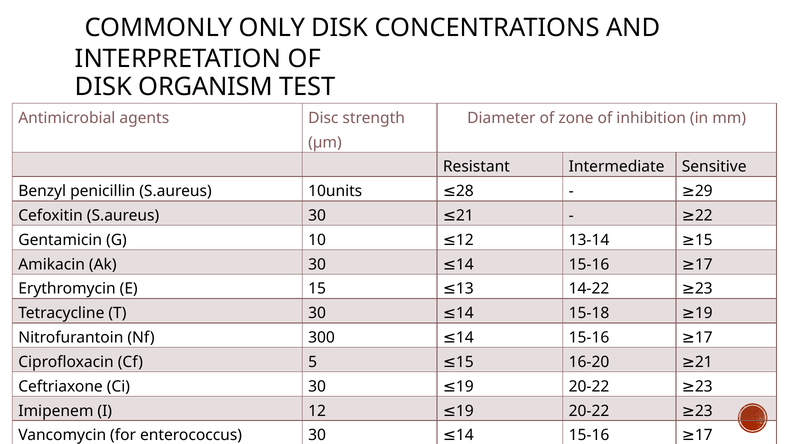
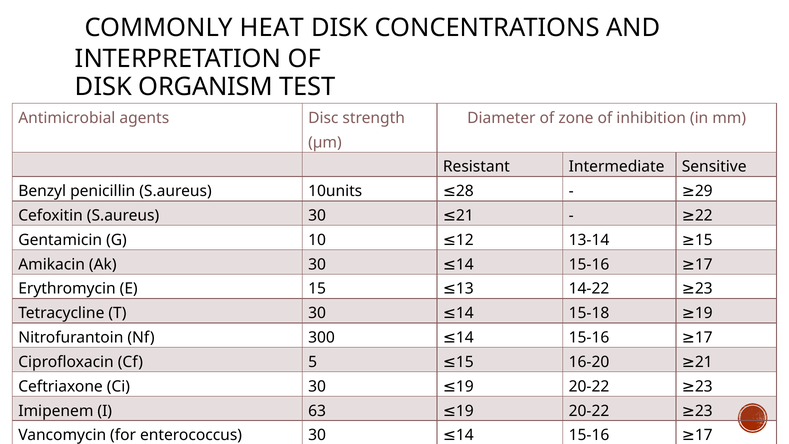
ONLY: ONLY -> HEAT
I 12: 12 -> 63
